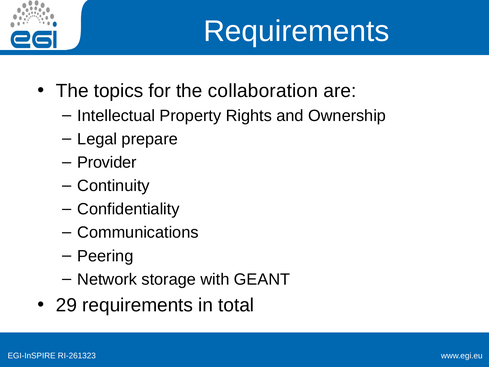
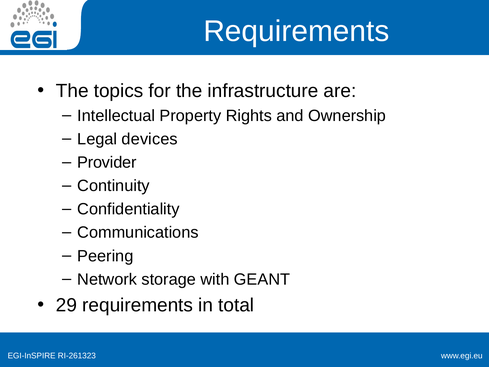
collaboration: collaboration -> infrastructure
prepare: prepare -> devices
